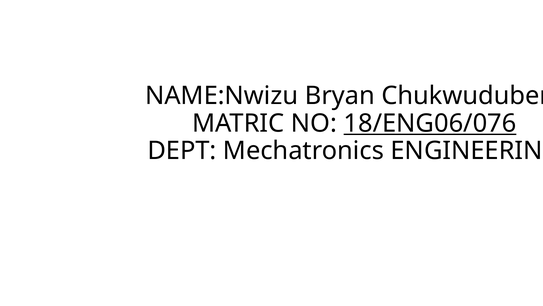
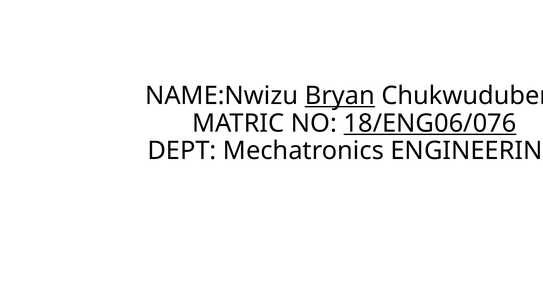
Bryan underline: none -> present
